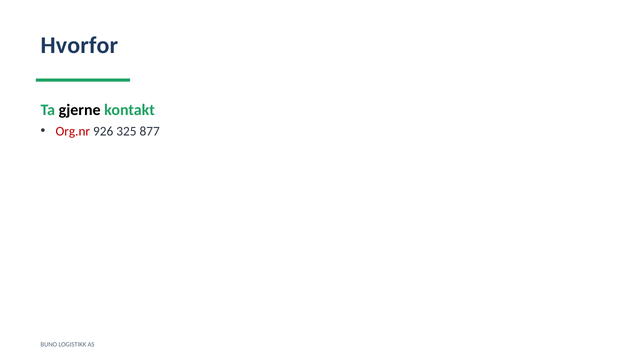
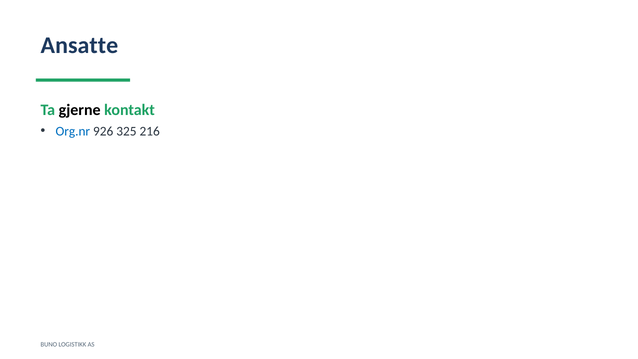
Hvorfor: Hvorfor -> Ansatte
Org.nr colour: red -> blue
877: 877 -> 216
